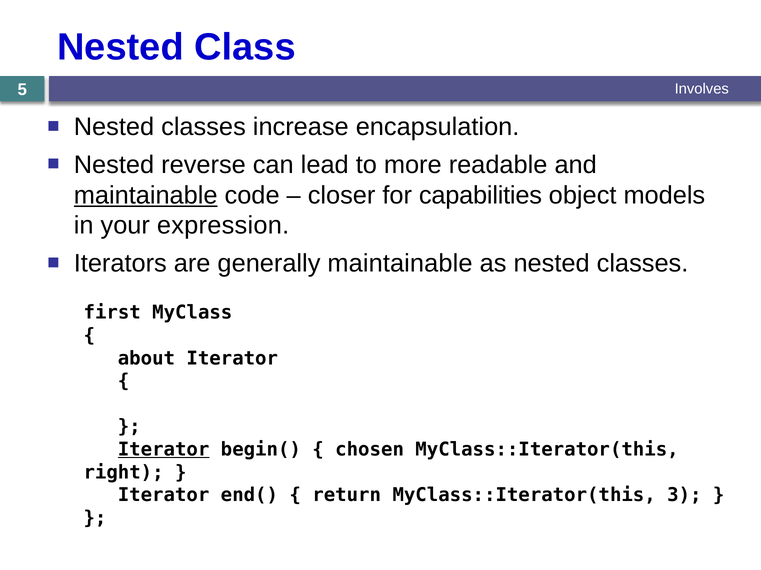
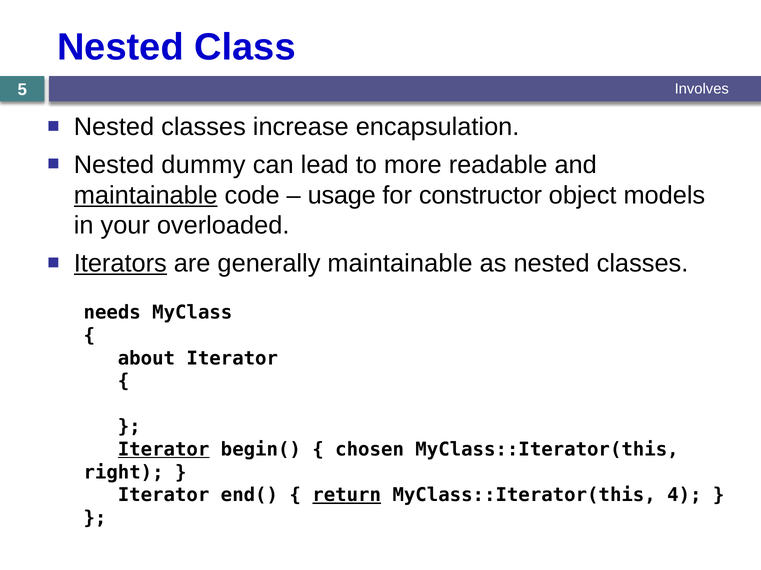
reverse: reverse -> dummy
closer: closer -> usage
capabilities: capabilities -> constructor
expression: expression -> overloaded
Iterators underline: none -> present
first: first -> needs
return underline: none -> present
3: 3 -> 4
